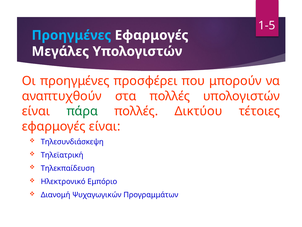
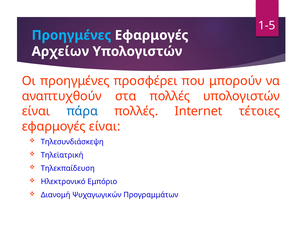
Μεγάλες: Μεγάλες -> Αρχείων
πάρα colour: green -> blue
Δικτύου: Δικτύου -> Internet
